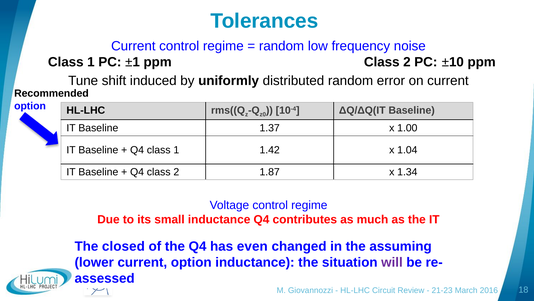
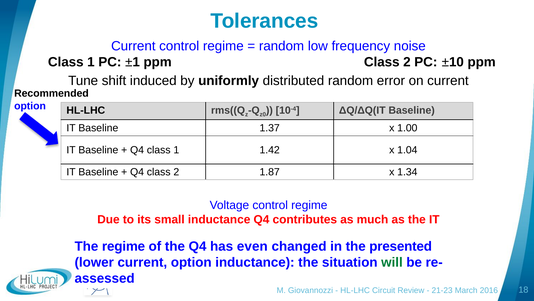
The closed: closed -> regime
assuming: assuming -> presented
will colour: purple -> green
